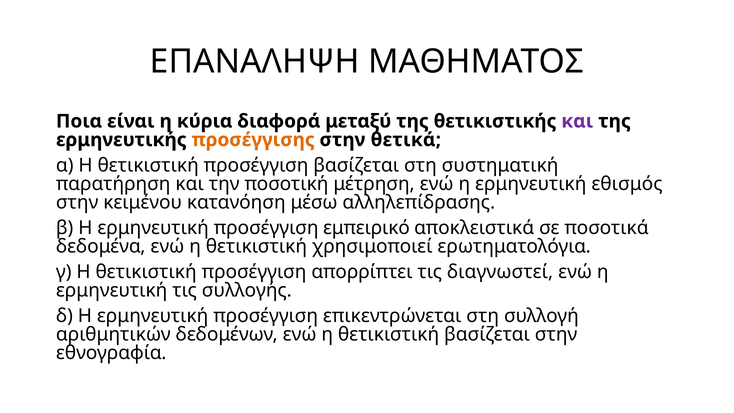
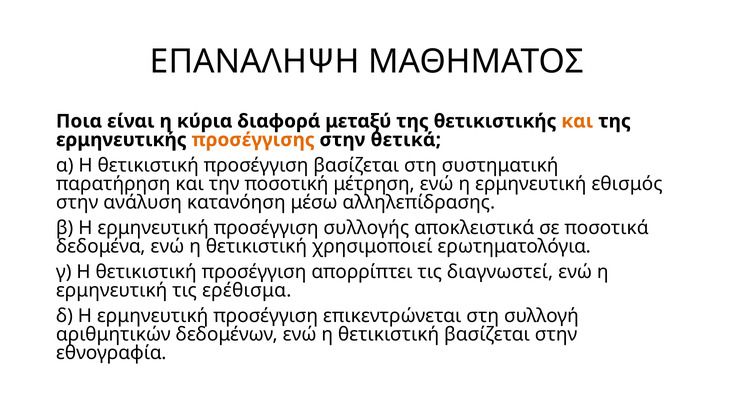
και at (577, 121) colour: purple -> orange
κειμένου: κειμένου -> ανάλυση
εμπειρικό: εμπειρικό -> συλλογής
συλλογής: συλλογής -> ερέθισμα
